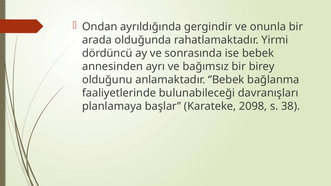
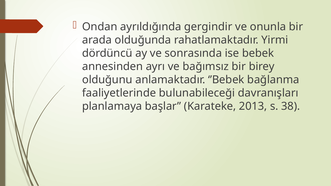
2098: 2098 -> 2013
